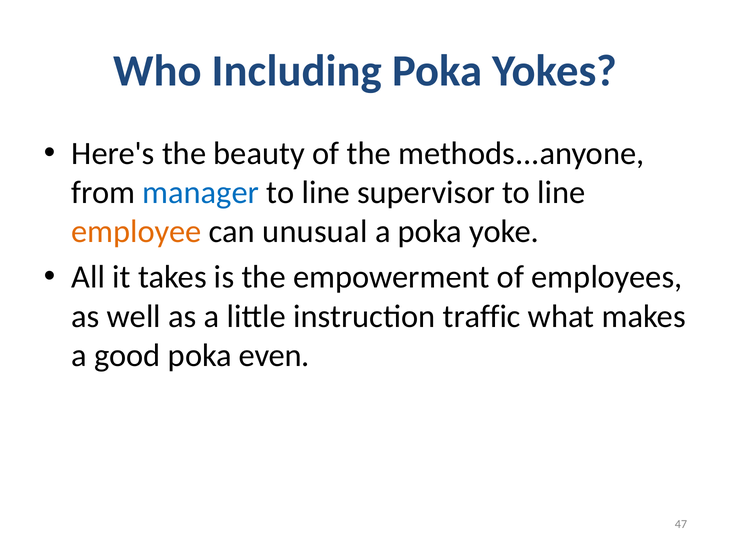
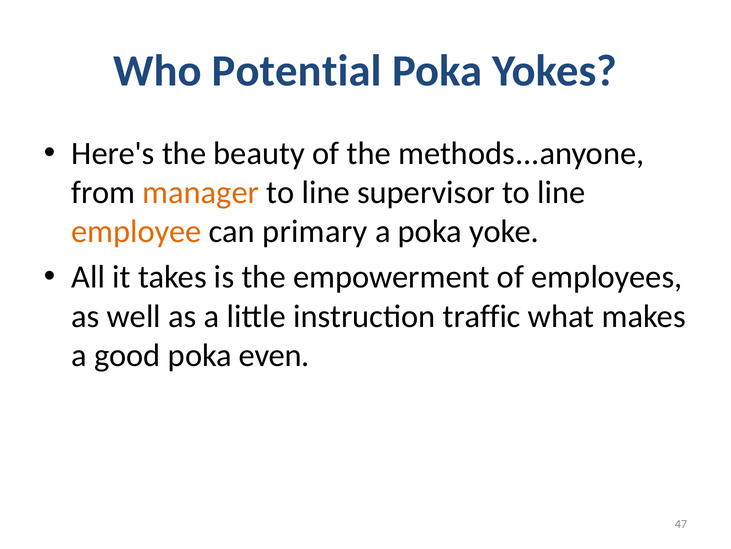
Including: Including -> Potential
manager colour: blue -> orange
unusual: unusual -> primary
